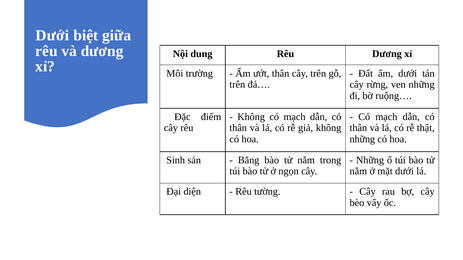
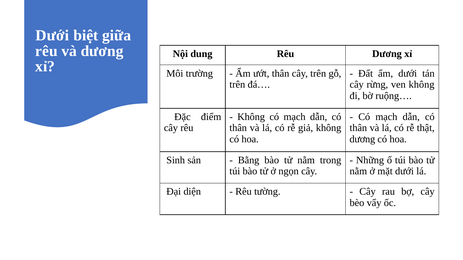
ven những: những -> không
những at (362, 139): những -> dương
